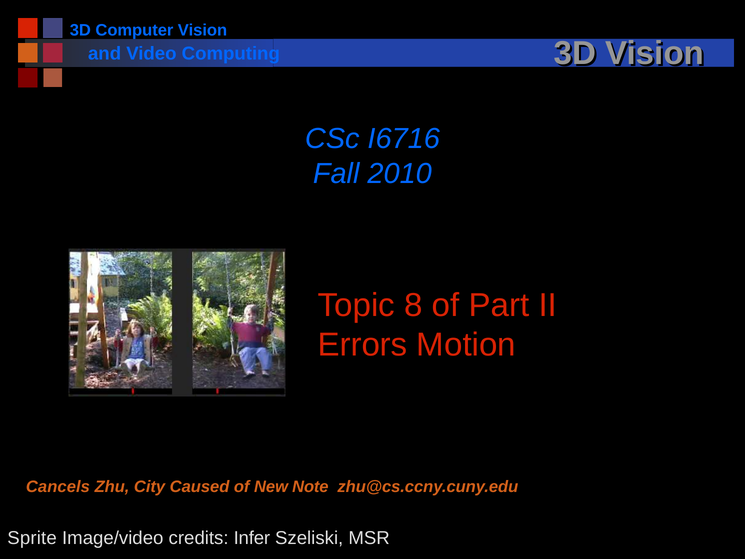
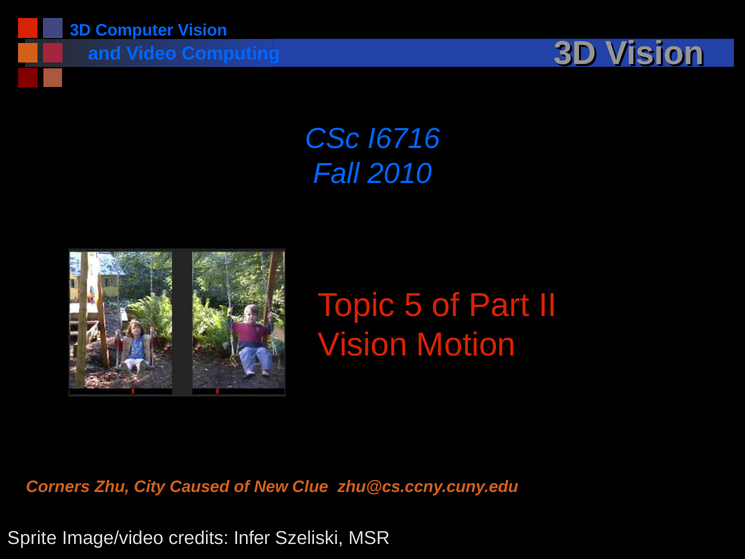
8: 8 -> 5
Errors at (363, 345): Errors -> Vision
Cancels: Cancels -> Corners
Note: Note -> Clue
